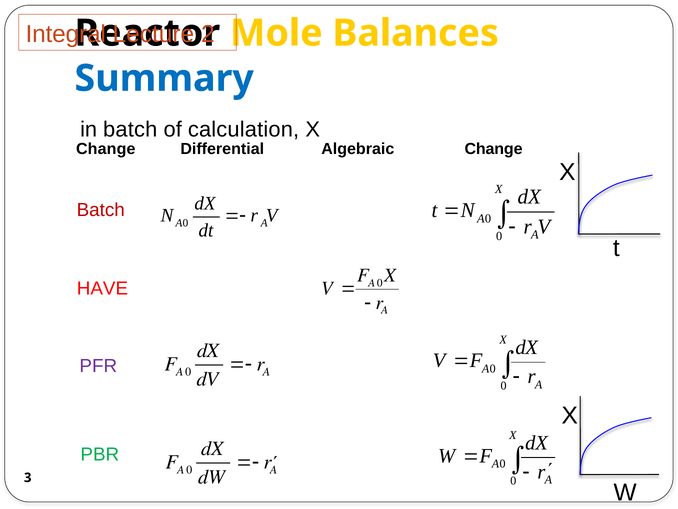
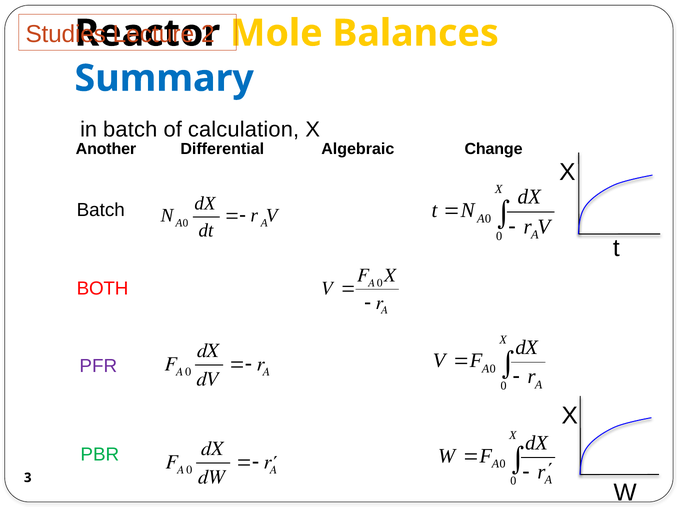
Integral: Integral -> Studies
Change at (106, 149): Change -> Another
Batch at (101, 210) colour: red -> black
HAVE: HAVE -> BOTH
